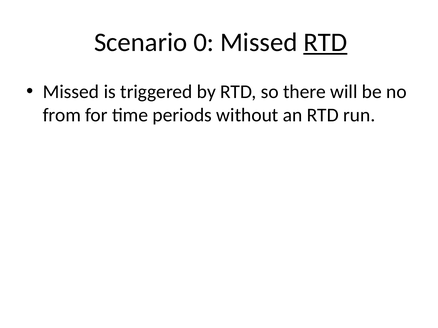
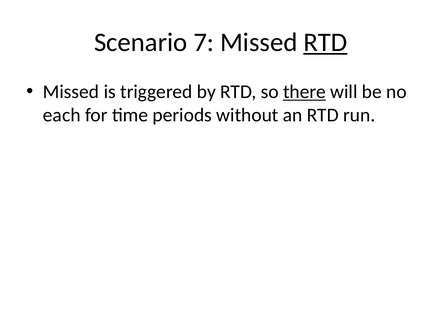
0: 0 -> 7
there underline: none -> present
from: from -> each
